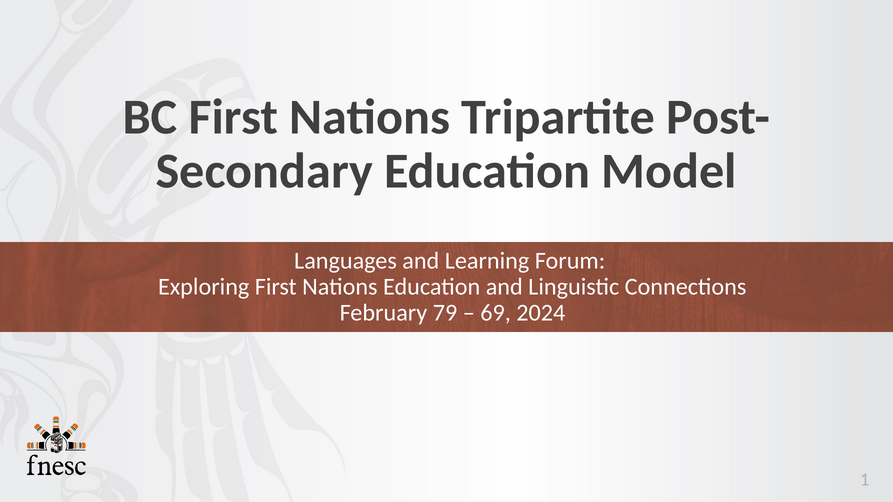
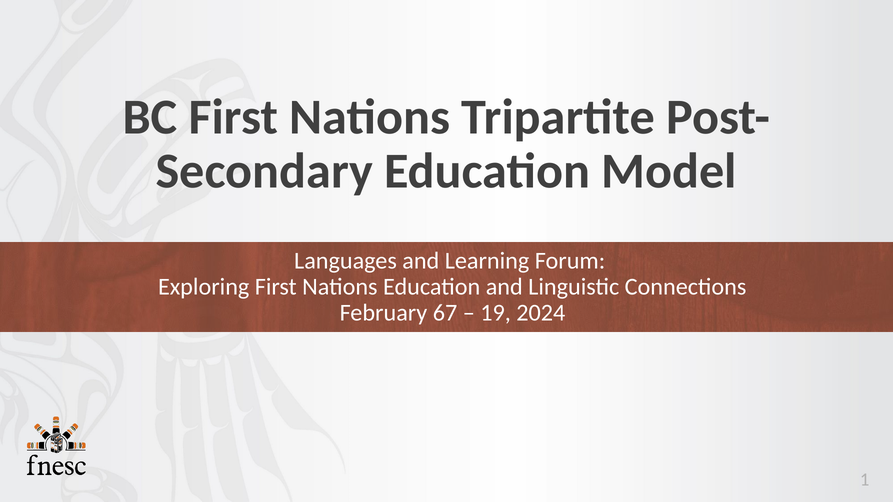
79: 79 -> 67
69: 69 -> 19
